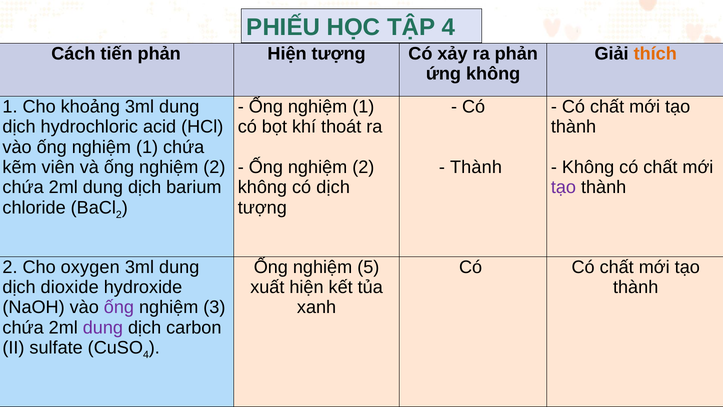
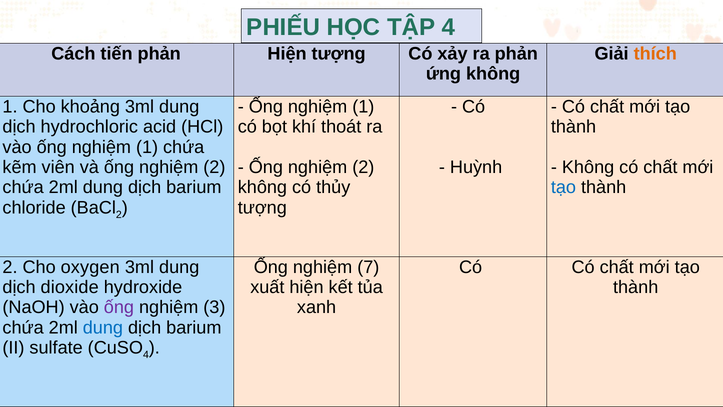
Thành at (476, 167): Thành -> Huỳnh
có dịch: dịch -> thủy
tạo at (563, 187) colour: purple -> blue
5: 5 -> 7
dung at (103, 327) colour: purple -> blue
carbon at (194, 327): carbon -> barium
